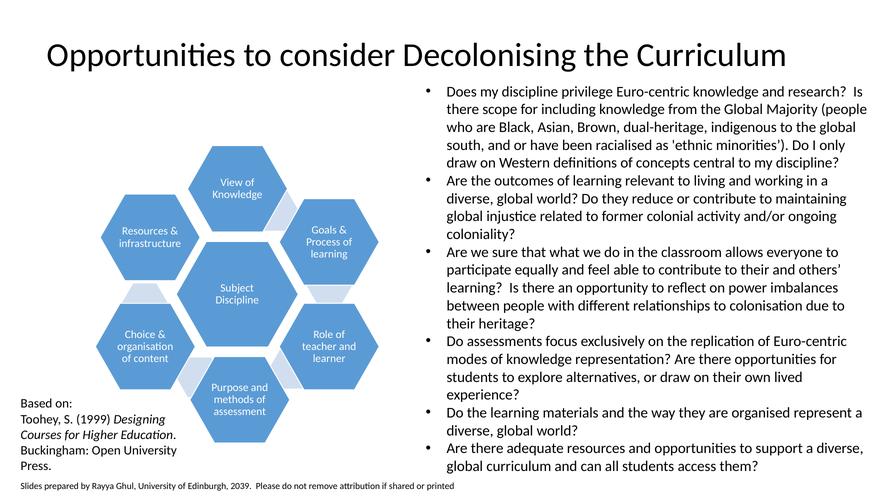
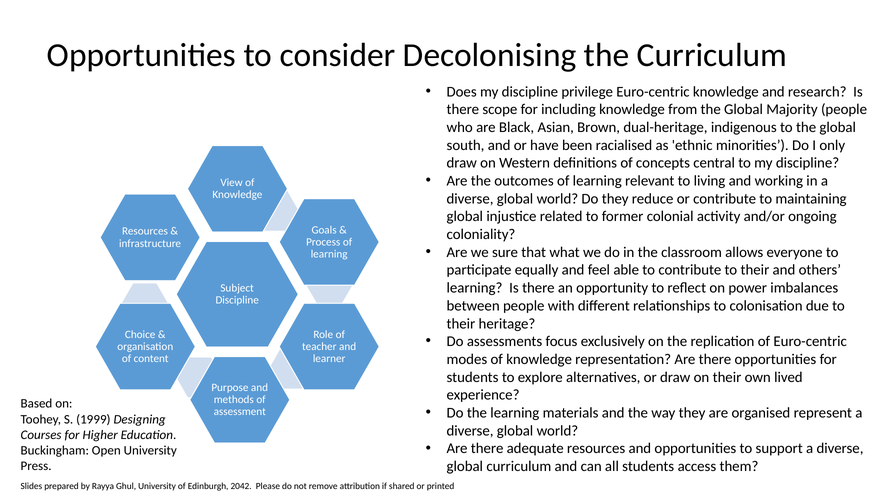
2039: 2039 -> 2042
